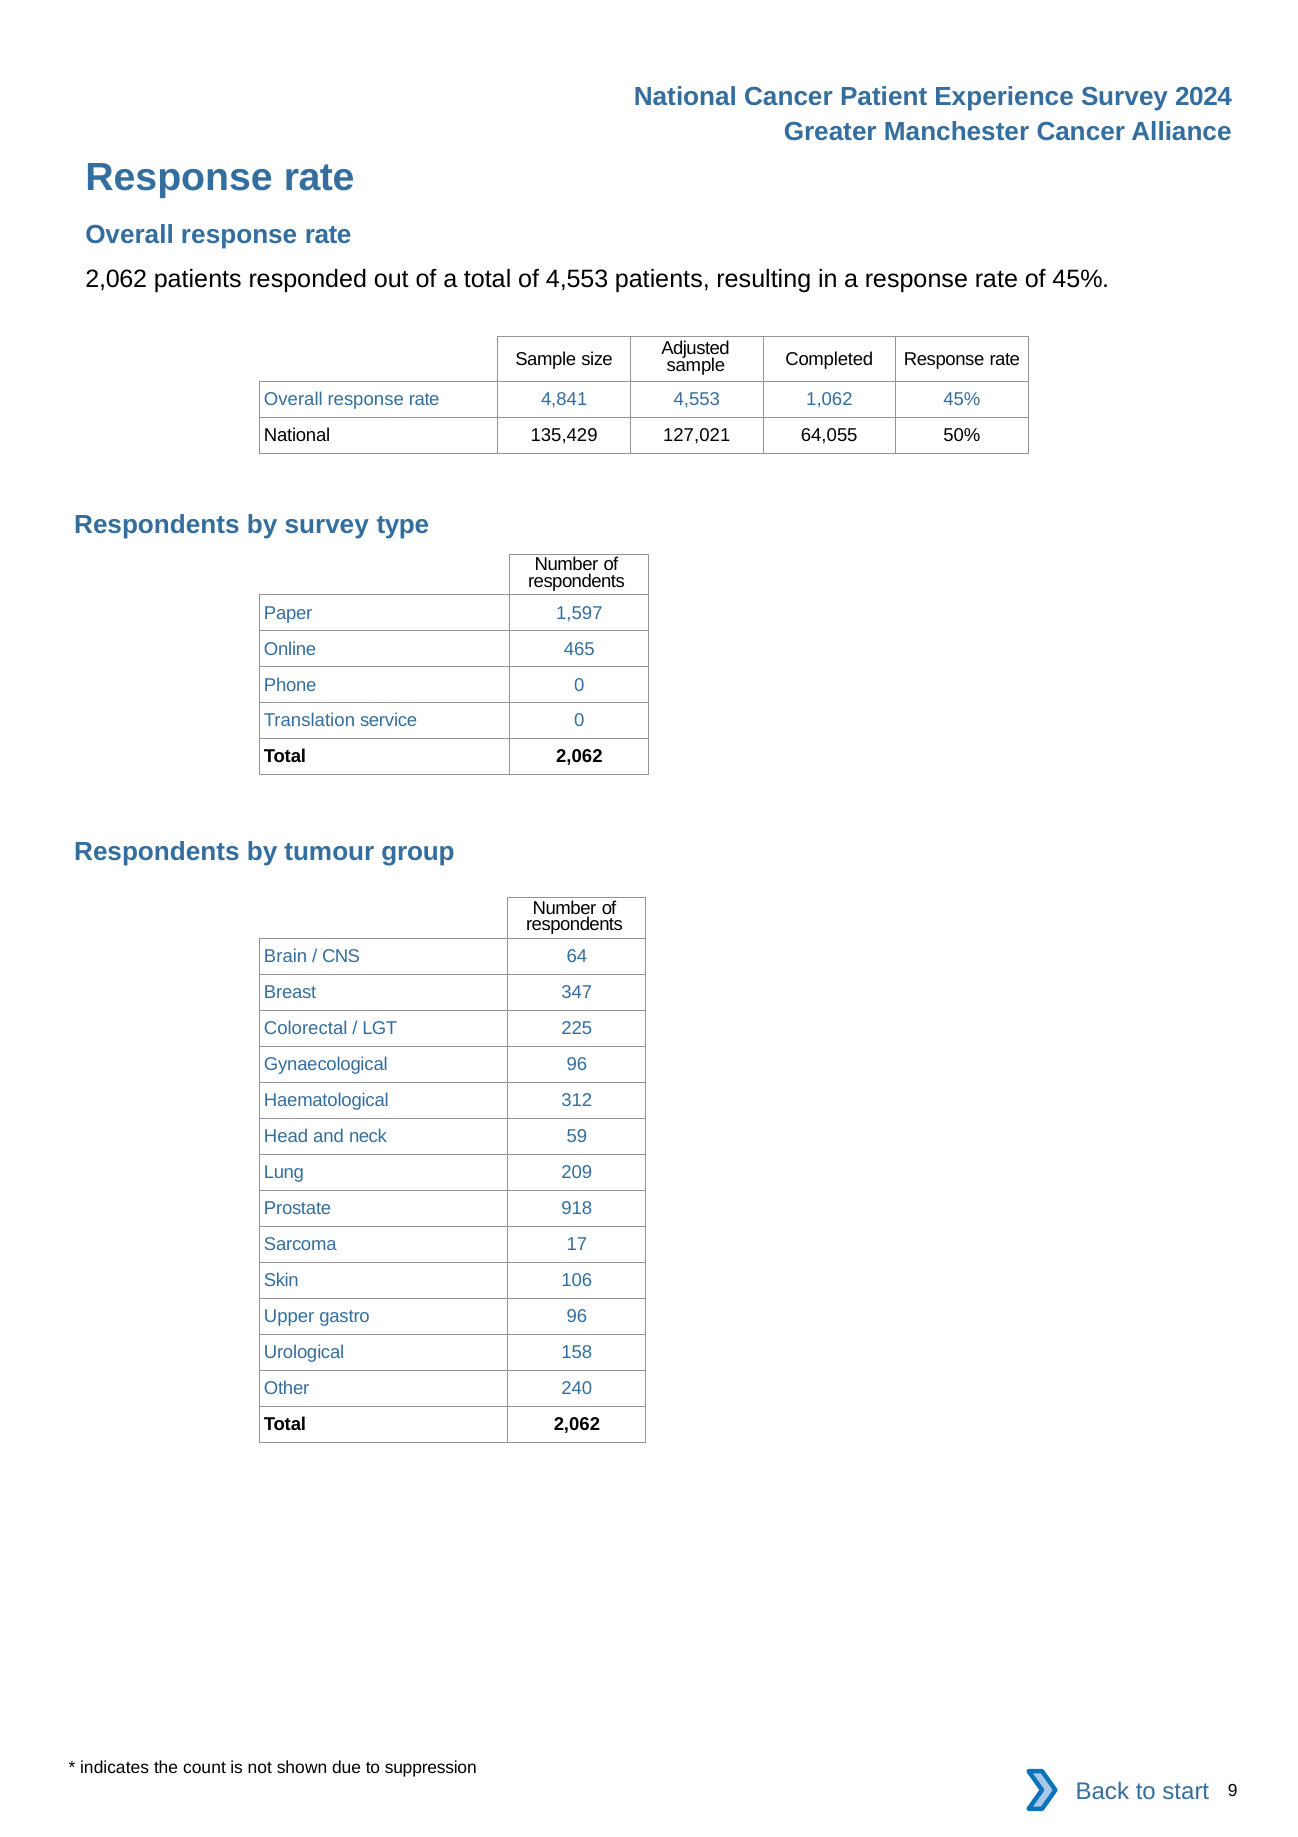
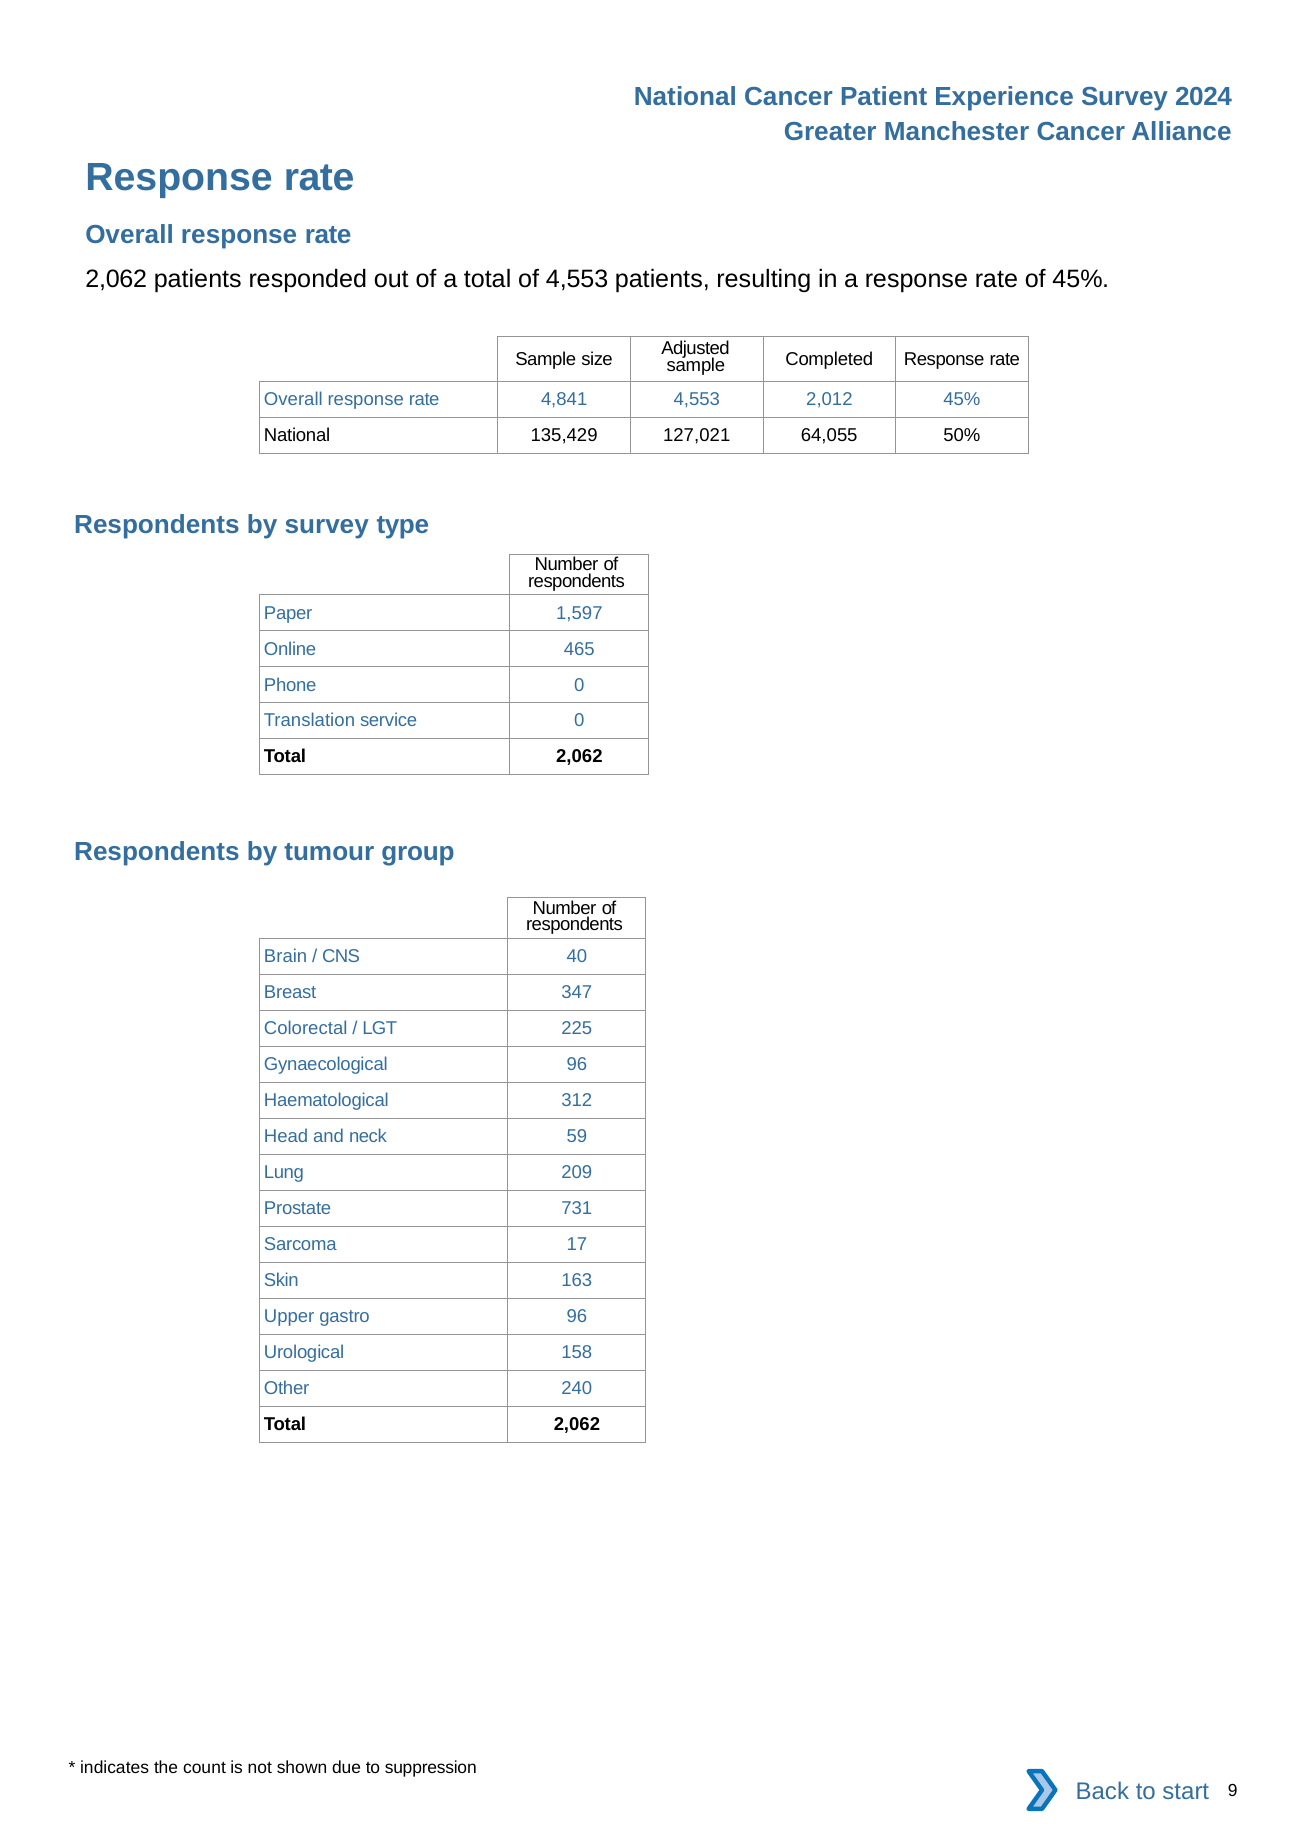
1,062: 1,062 -> 2,012
64: 64 -> 40
918: 918 -> 731
106: 106 -> 163
